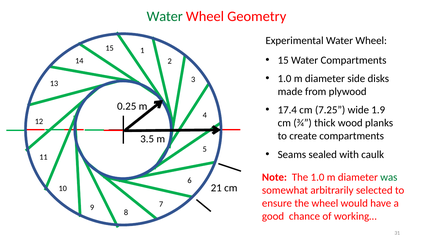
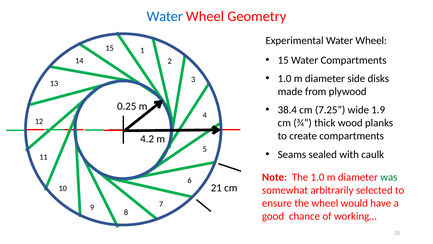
Water at (165, 16) colour: green -> blue
17.4: 17.4 -> 38.4
3.5: 3.5 -> 4.2
